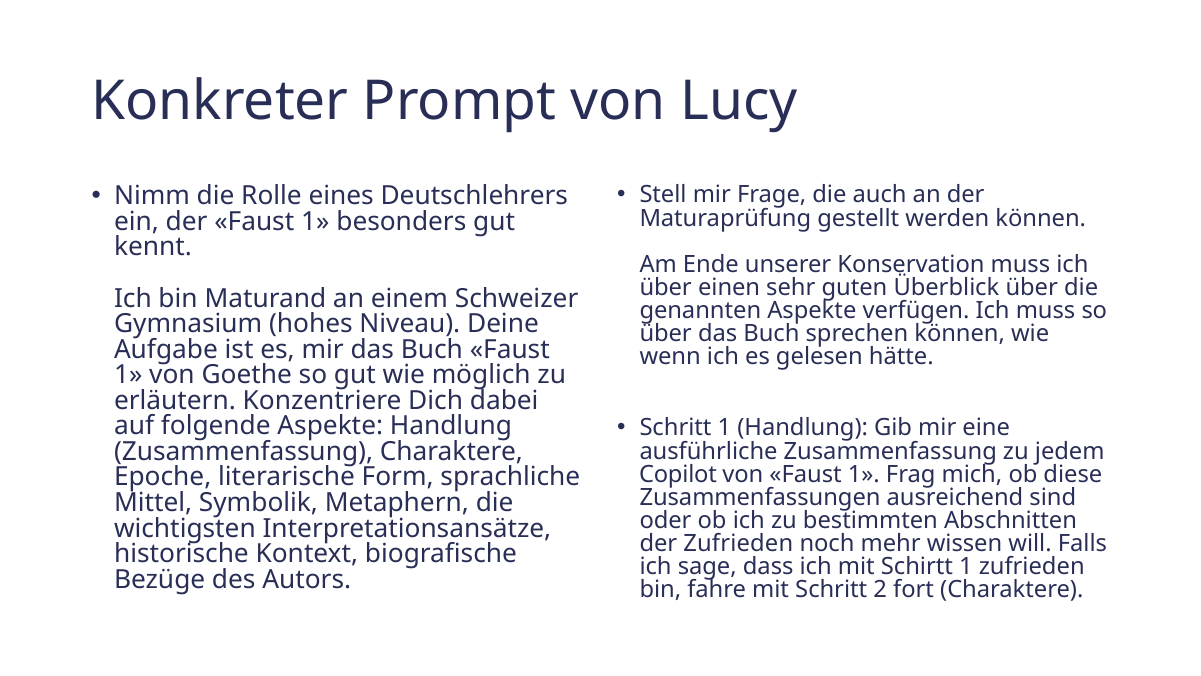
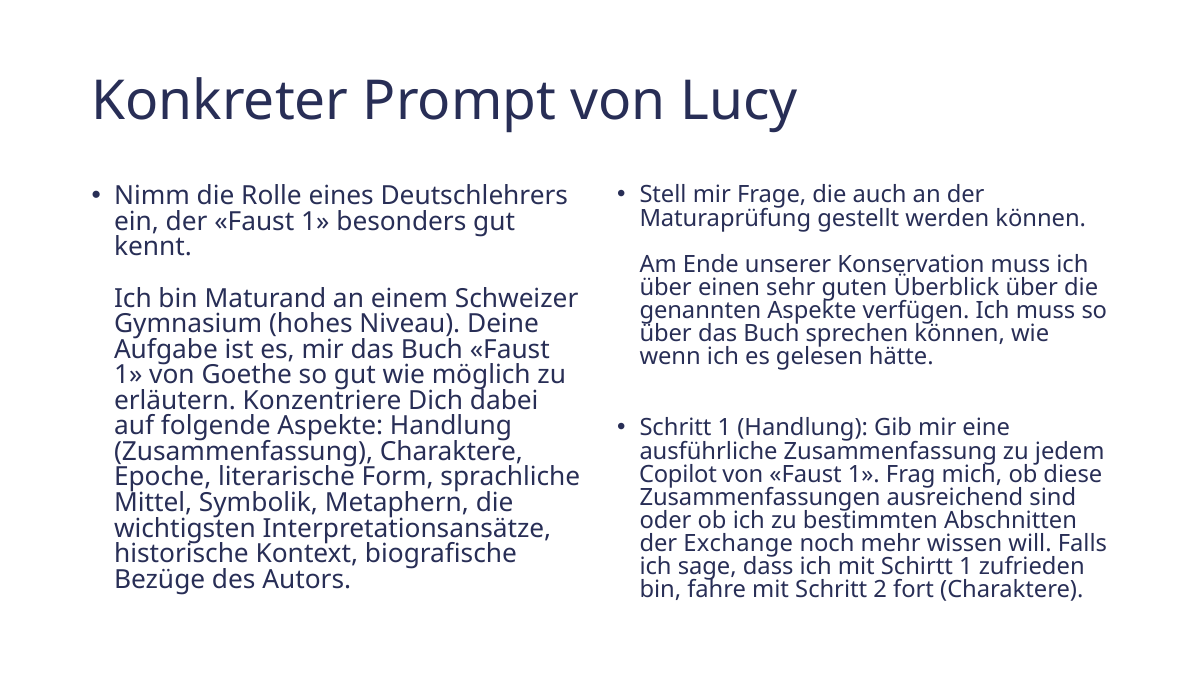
der Zufrieden: Zufrieden -> Exchange
